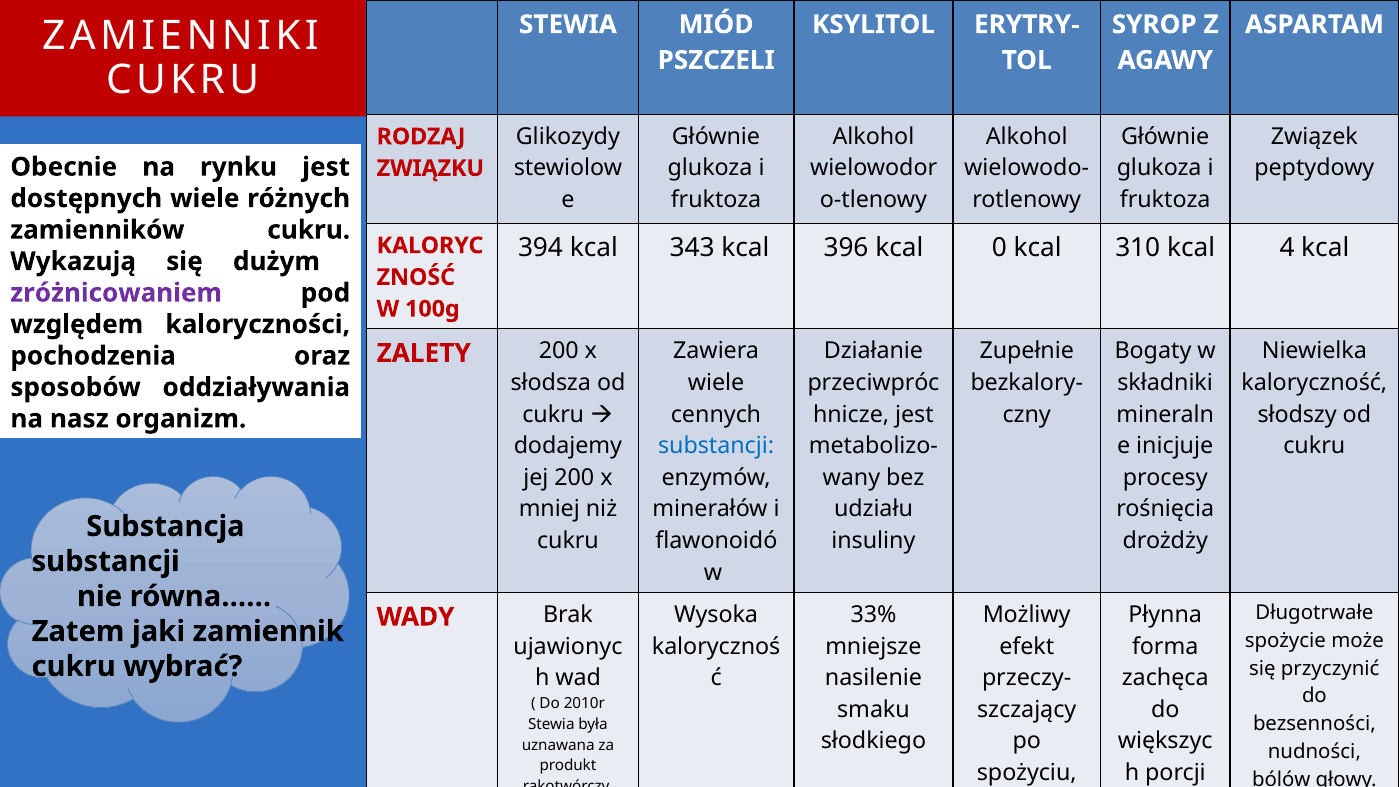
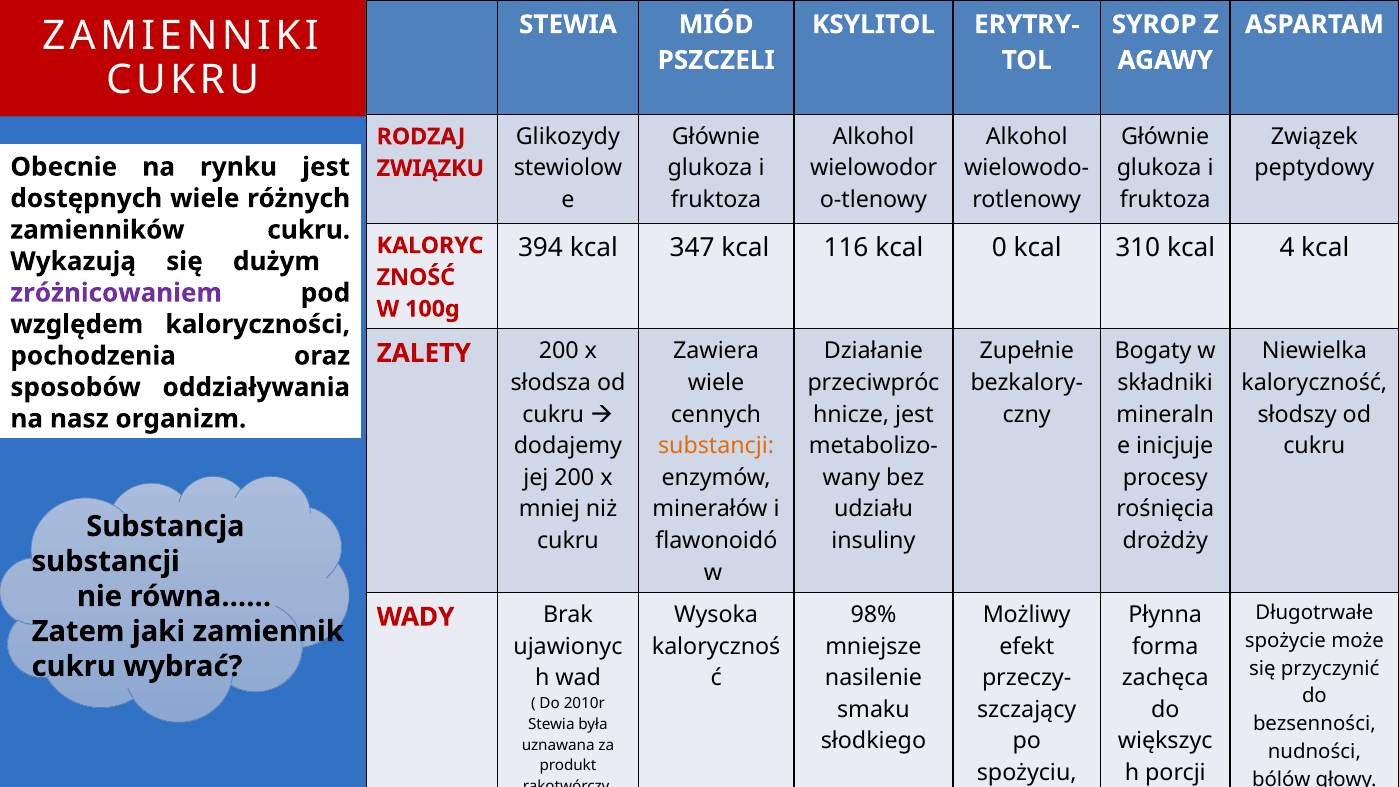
343: 343 -> 347
396: 396 -> 116
substancji at (716, 446) colour: blue -> orange
33%: 33% -> 98%
